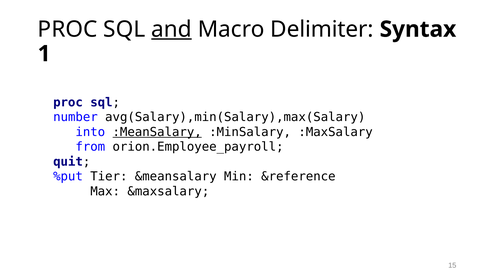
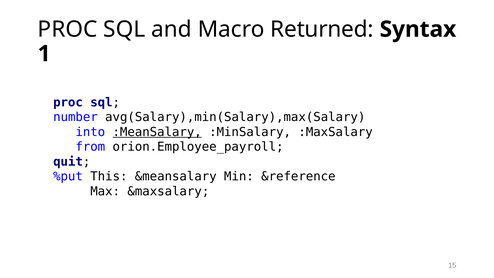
and underline: present -> none
Delimiter: Delimiter -> Returned
Tier: Tier -> This
